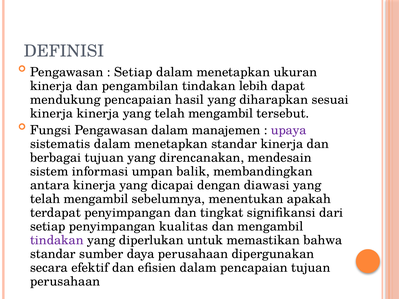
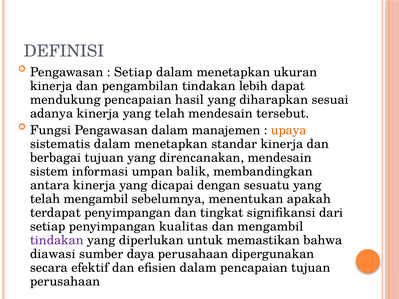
kinerja at (52, 113): kinerja -> adanya
kinerja yang telah mengambil: mengambil -> mendesain
upaya colour: purple -> orange
diawasi: diawasi -> sesuatu
standar at (53, 254): standar -> diawasi
